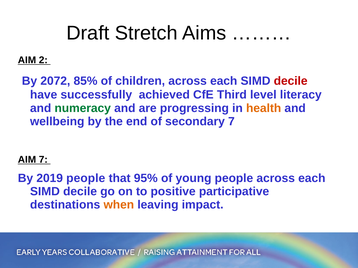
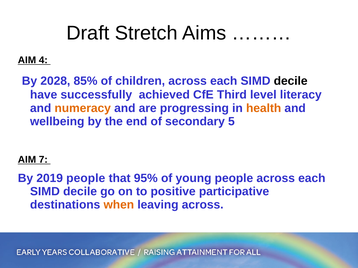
2: 2 -> 4
2072: 2072 -> 2028
decile at (291, 81) colour: red -> black
numeracy colour: green -> orange
secondary 7: 7 -> 5
leaving impact: impact -> across
